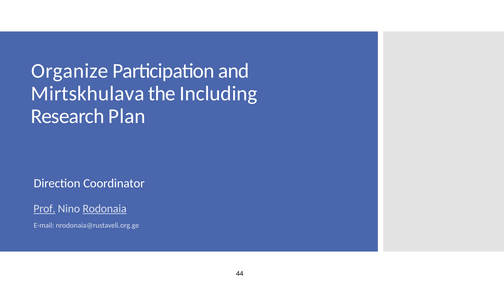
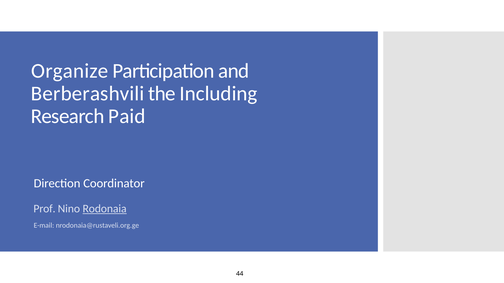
Mirtskhulava: Mirtskhulava -> Berberashvili
Plan: Plan -> Paid
Prof underline: present -> none
